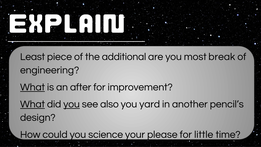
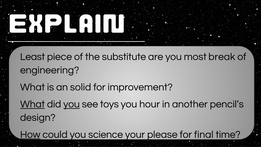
additional: additional -> substitute
What at (33, 87) underline: present -> none
after: after -> solid
also: also -> toys
yard: yard -> hour
How underline: none -> present
little: little -> final
